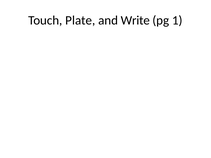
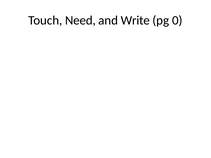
Plate: Plate -> Need
1: 1 -> 0
